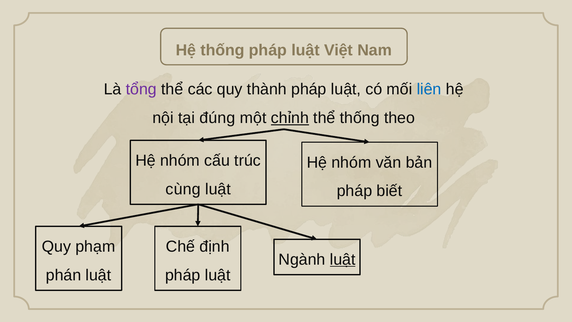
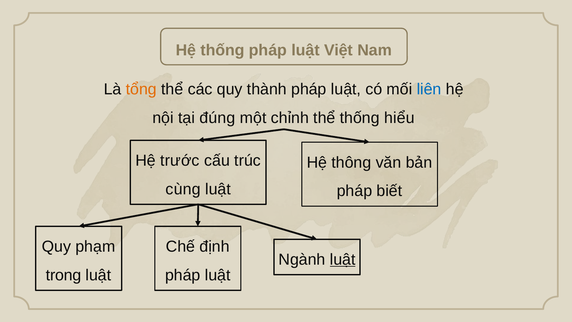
tổng colour: purple -> orange
chỉnh underline: present -> none
theo: theo -> hiểu
nhóm at (180, 160): nhóm -> trước
nhóm at (351, 162): nhóm -> thông
phán: phán -> trong
